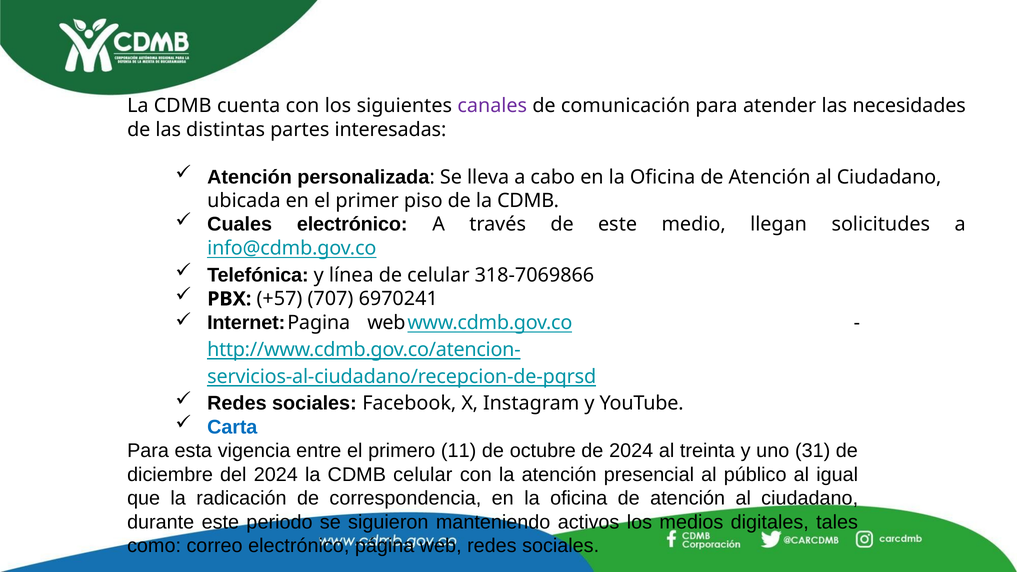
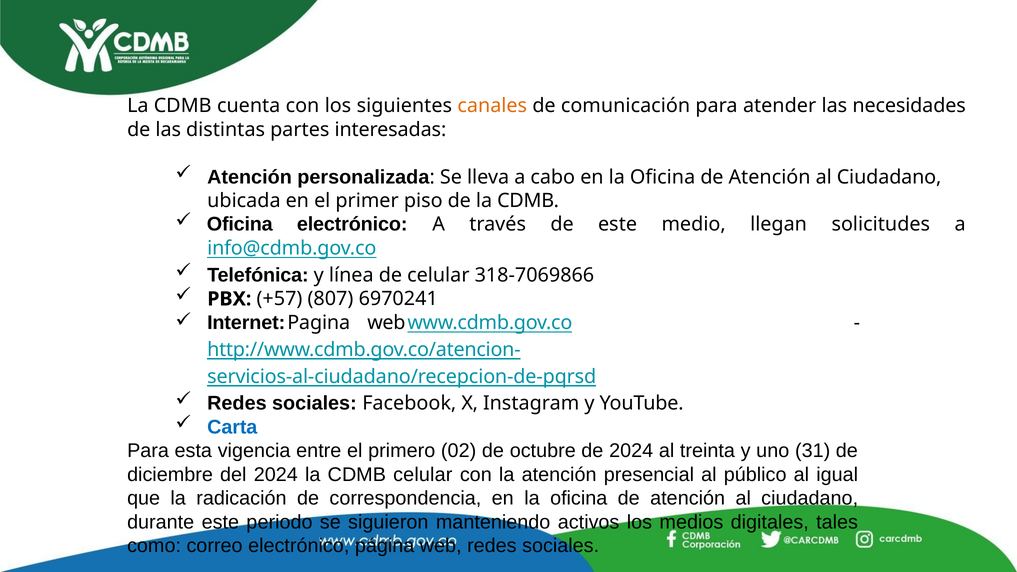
canales colour: purple -> orange
Cuales at (240, 225): Cuales -> Oficina
707: 707 -> 807
11: 11 -> 02
